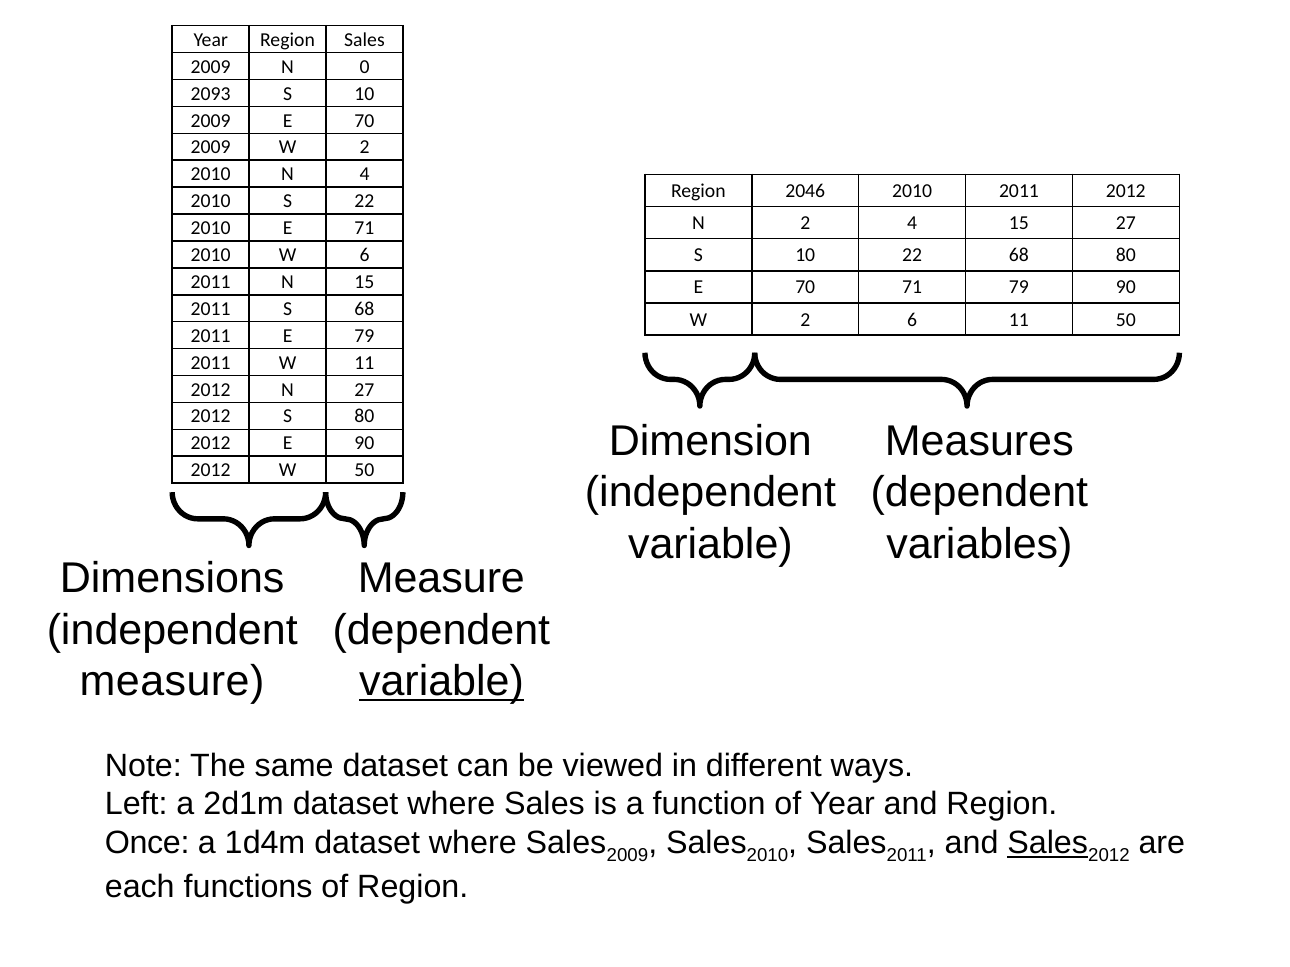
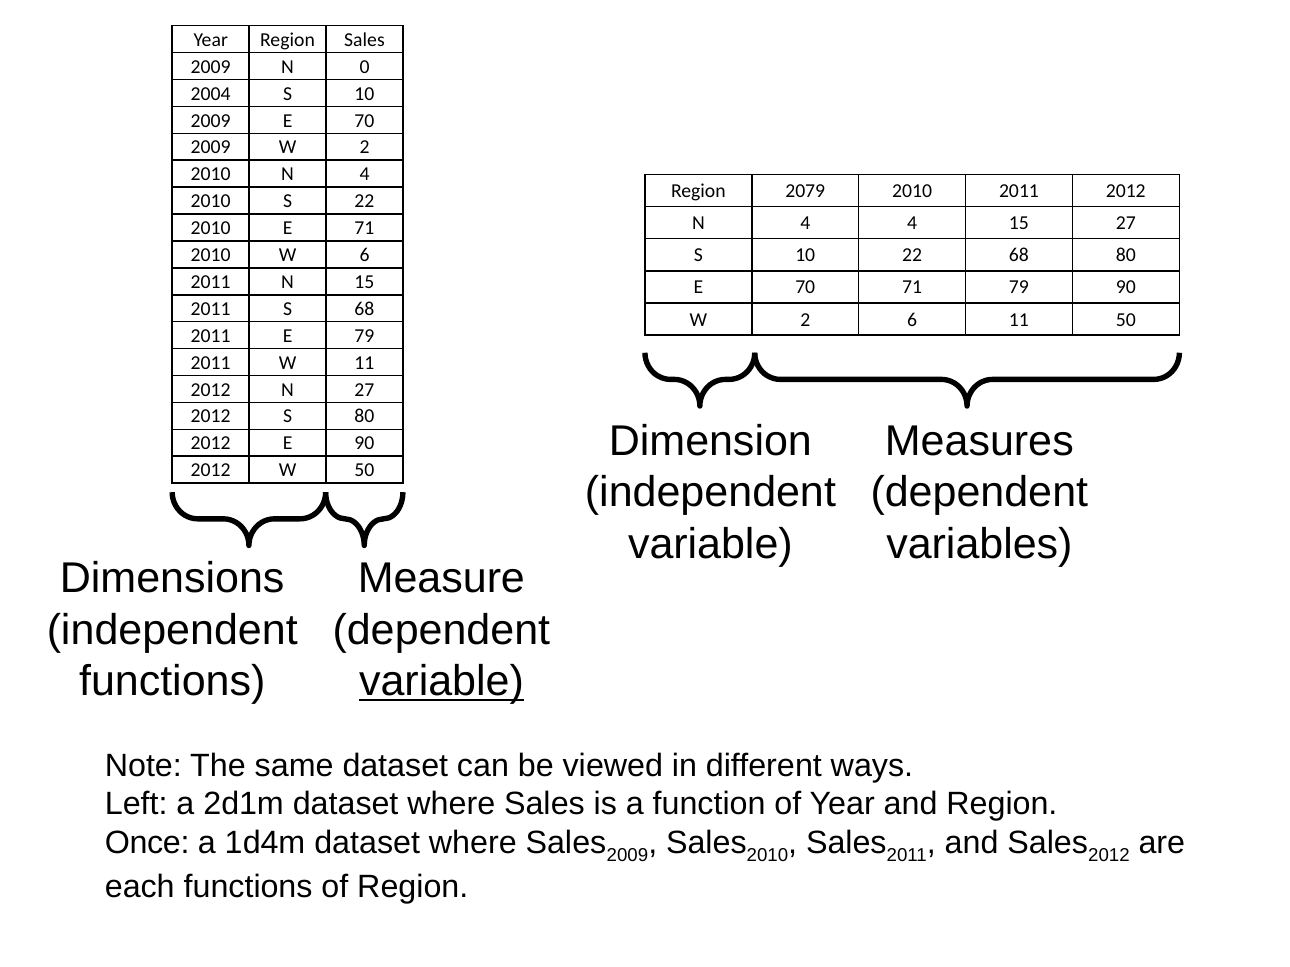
2093: 2093 -> 2004
2046: 2046 -> 2079
2 at (805, 223): 2 -> 4
measure at (172, 682): measure -> functions
Sales at (1048, 843) underline: present -> none
